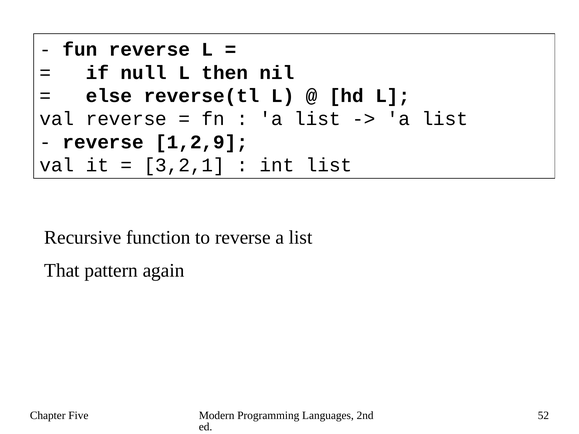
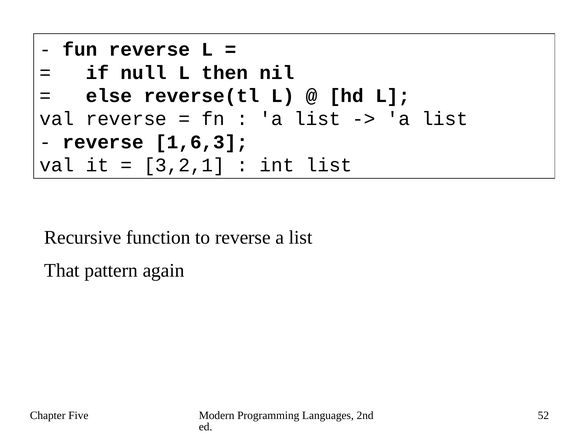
1,2,9: 1,2,9 -> 1,6,3
